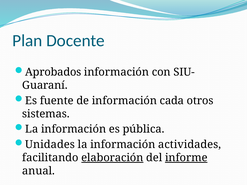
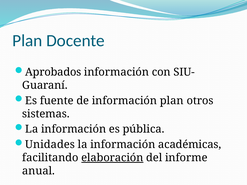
información cada: cada -> plan
actividades: actividades -> académicas
informe underline: present -> none
